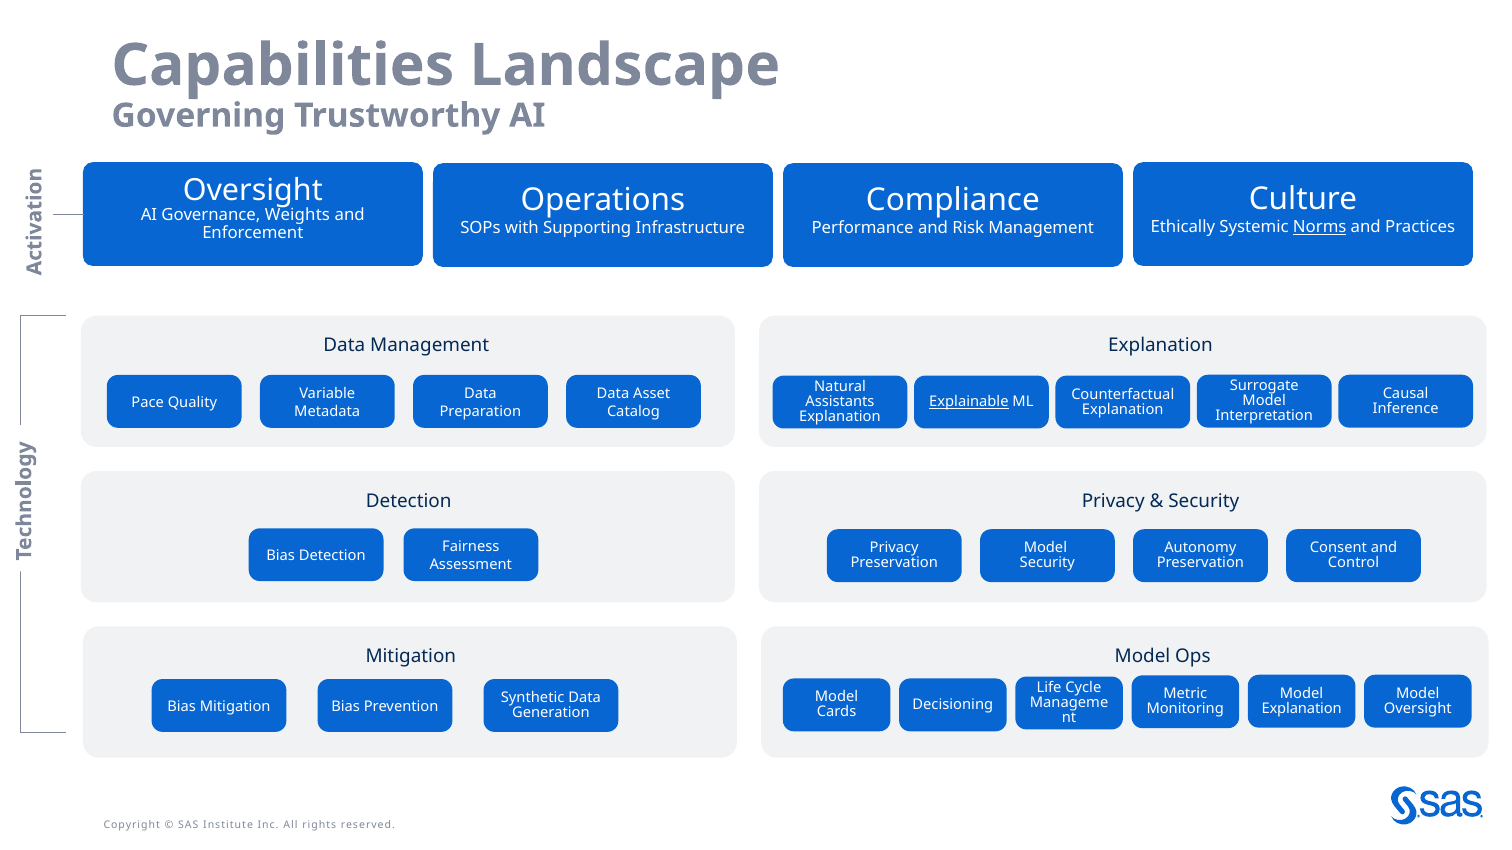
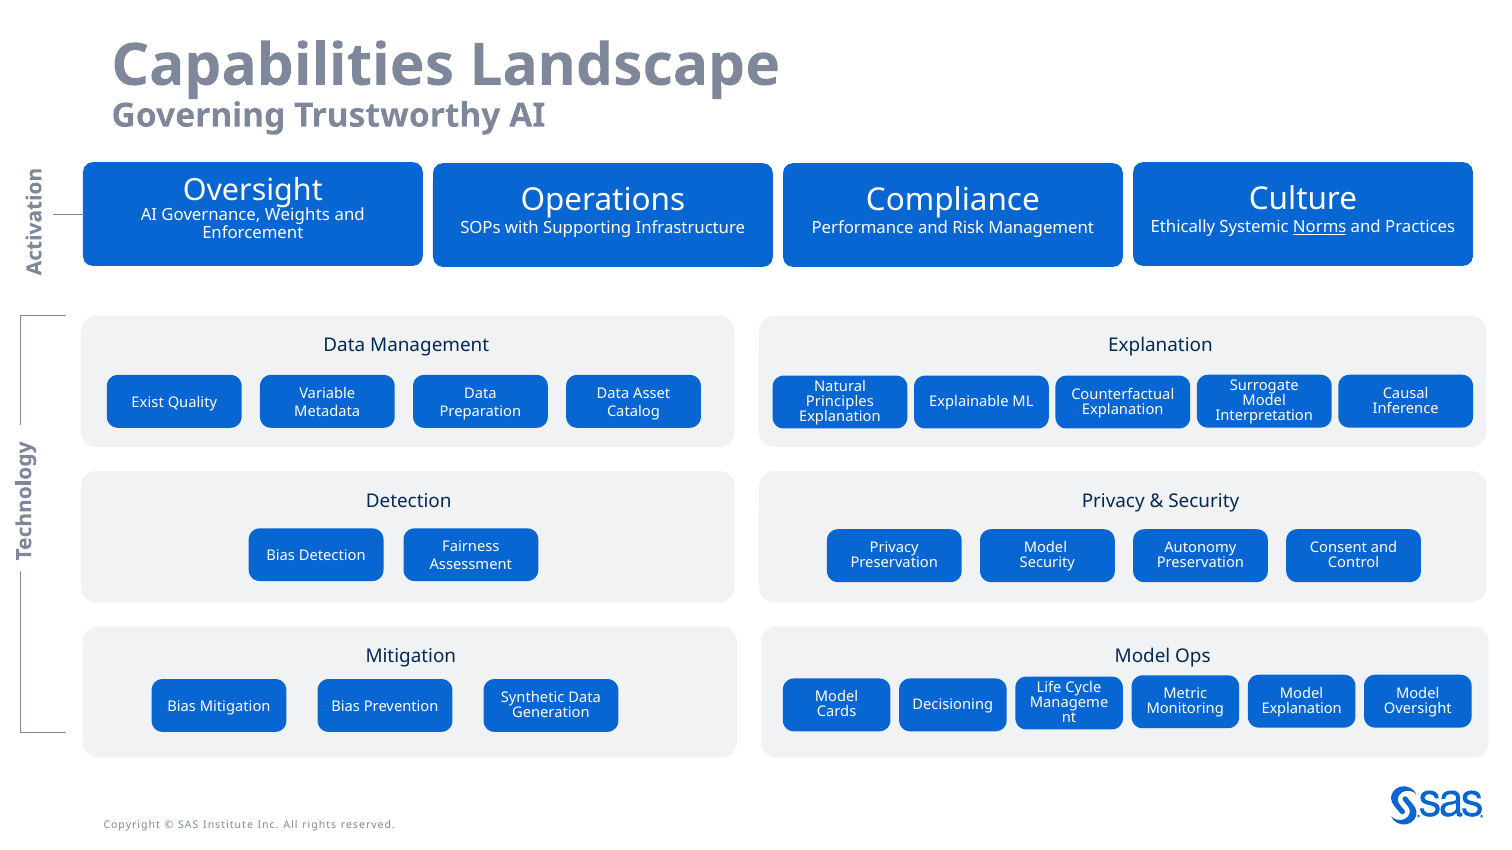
Assistants: Assistants -> Principles
Explainable underline: present -> none
Pace: Pace -> Exist
